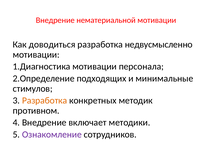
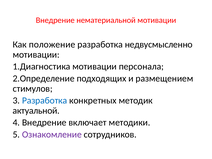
доводиться: доводиться -> положение
минимальные: минимальные -> размещением
Разработка at (45, 100) colour: orange -> blue
противном: противном -> актуальной
